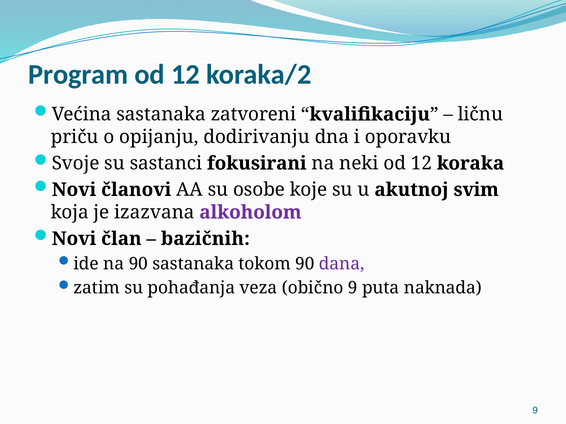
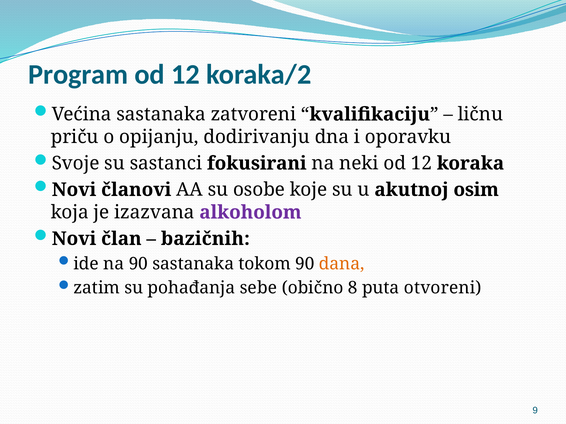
svim: svim -> osim
dana colour: purple -> orange
veza: veza -> sebe
obično 9: 9 -> 8
naknada: naknada -> otvoreni
